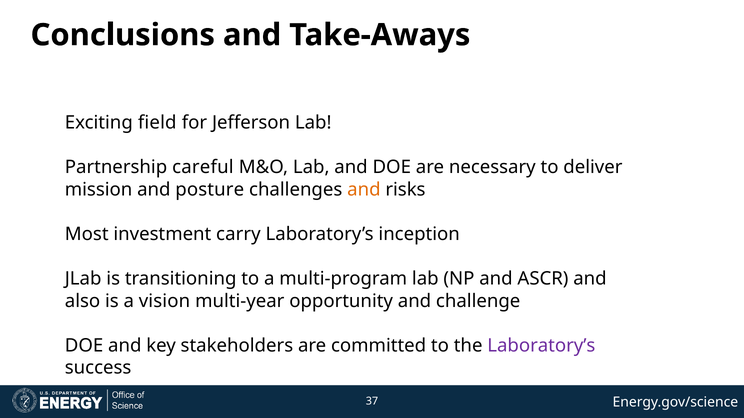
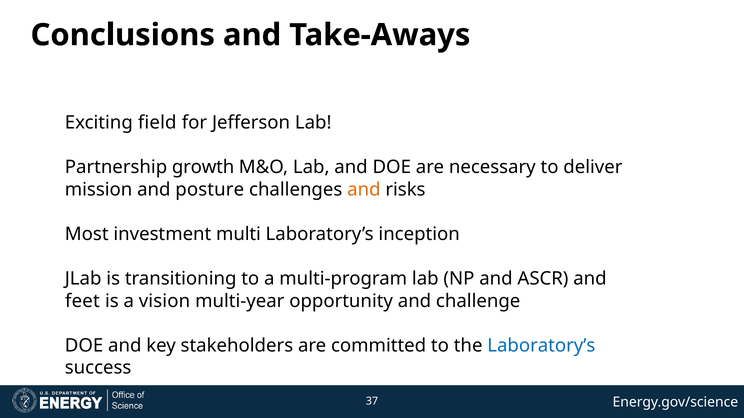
careful: careful -> growth
carry: carry -> multi
also: also -> feet
Laboratory’s at (541, 346) colour: purple -> blue
